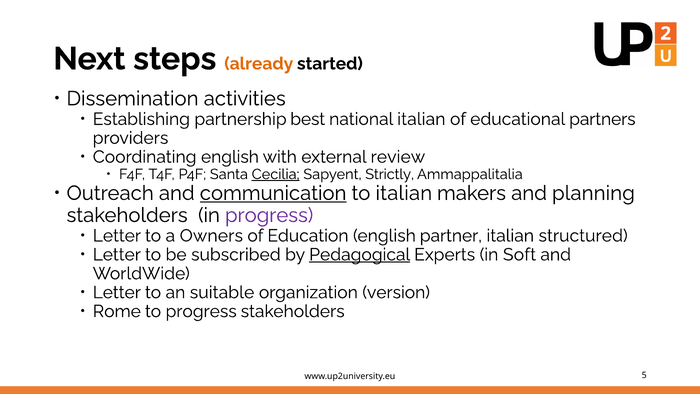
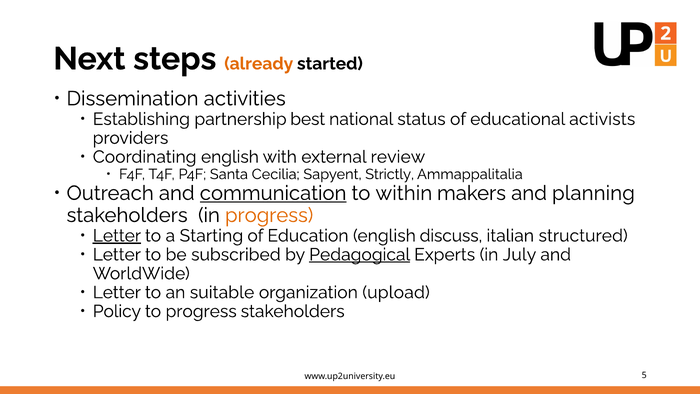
national italian: italian -> status
partners: partners -> activists
Cecilia underline: present -> none
to italian: italian -> within
progress at (269, 215) colour: purple -> orange
Letter at (117, 236) underline: none -> present
Owners: Owners -> Starting
partner: partner -> discuss
Soft: Soft -> July
version: version -> upload
Rome: Rome -> Policy
